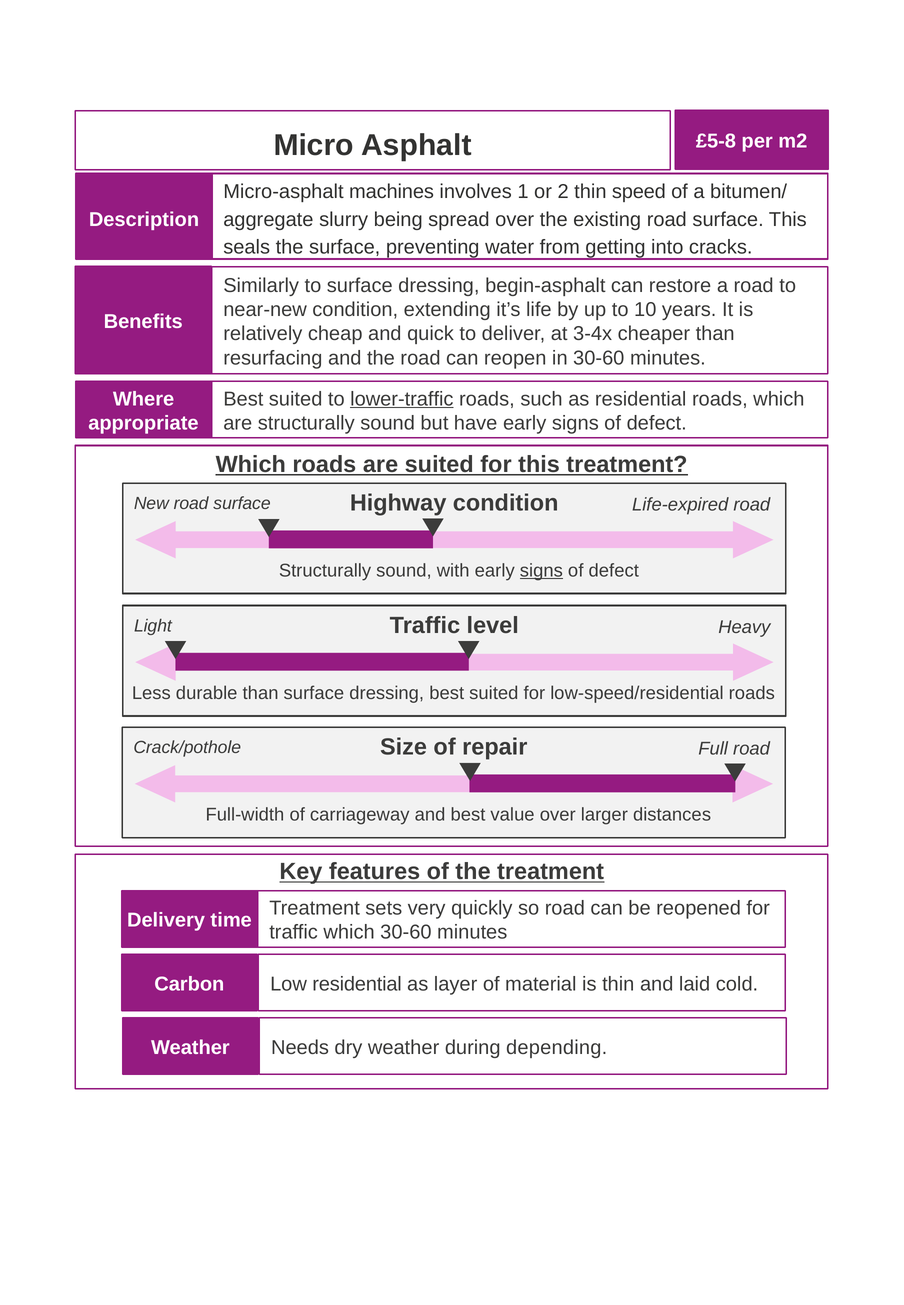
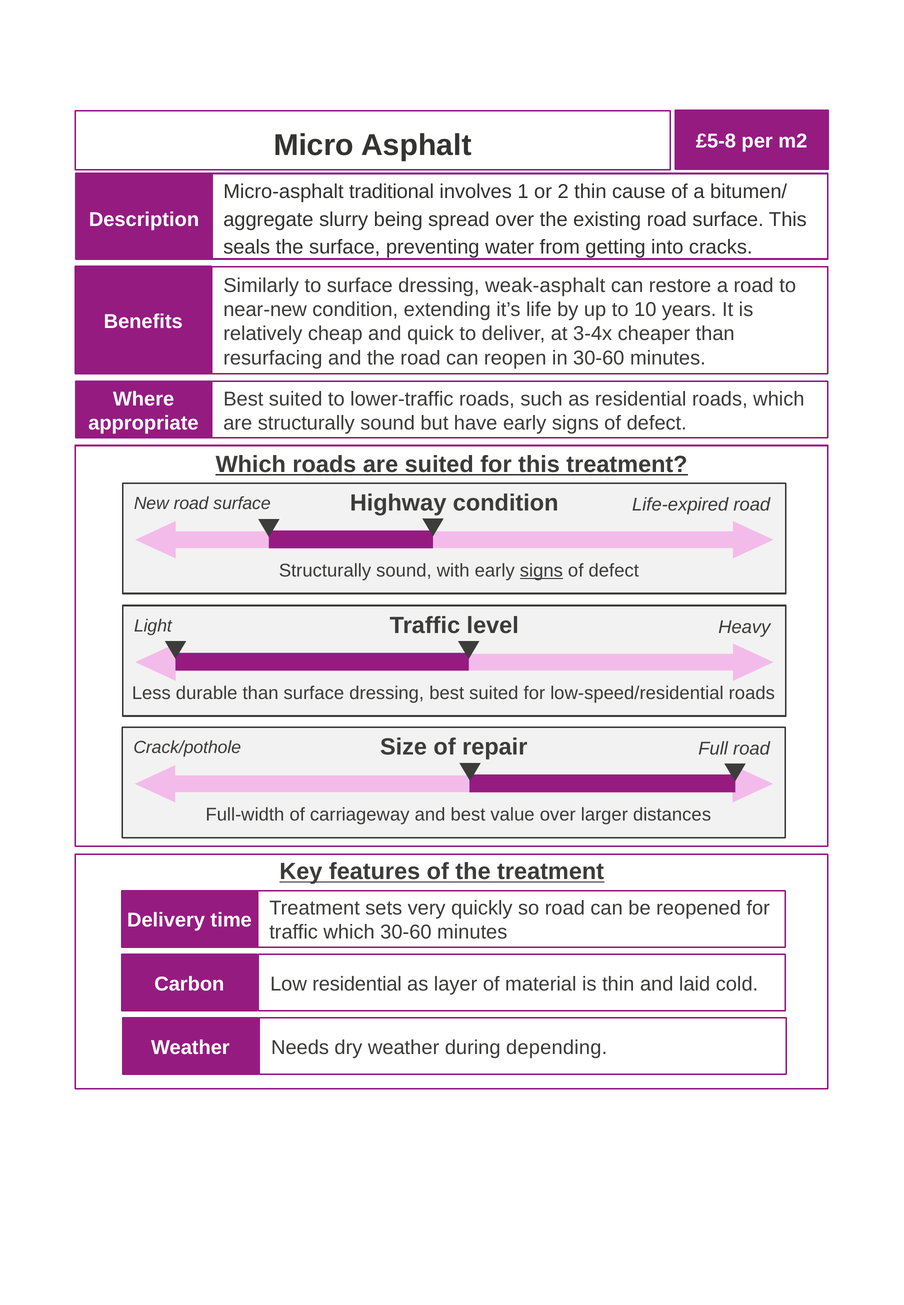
machines: machines -> traditional
speed: speed -> cause
begin-asphalt: begin-asphalt -> weak-asphalt
lower-traffic underline: present -> none
